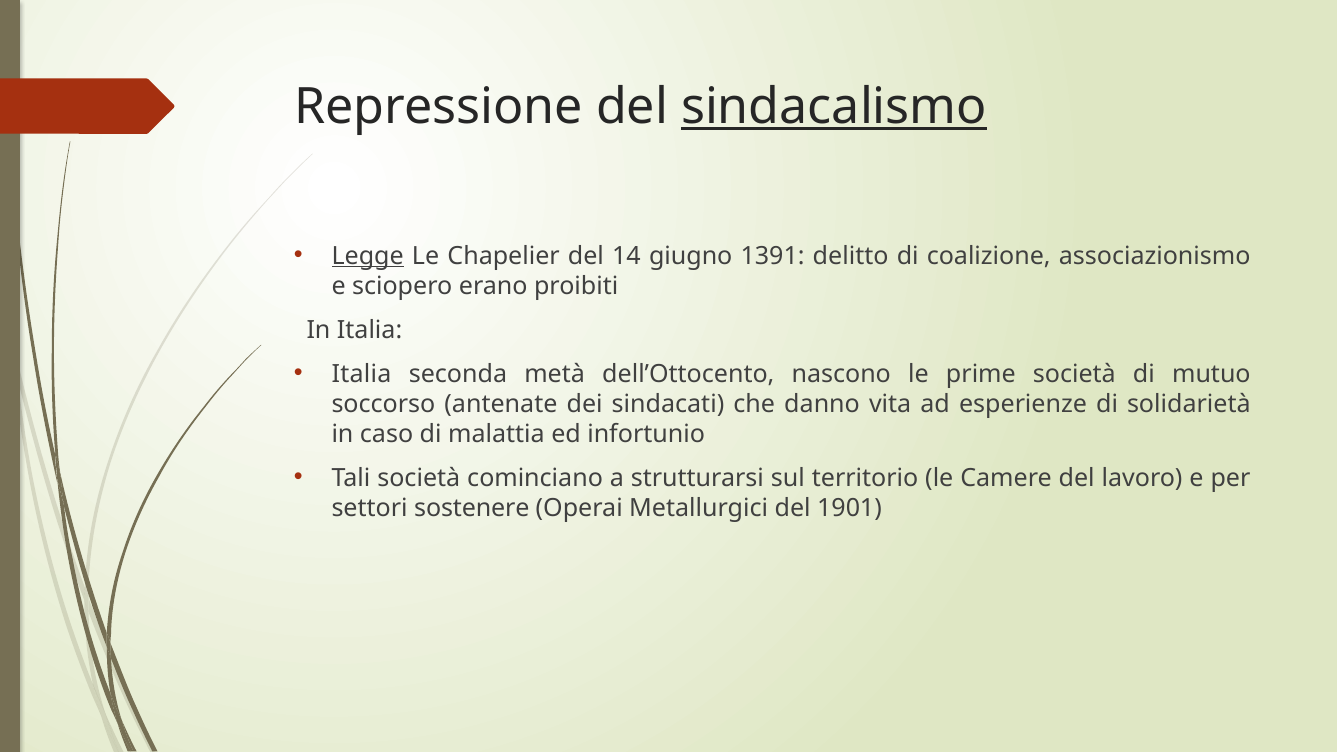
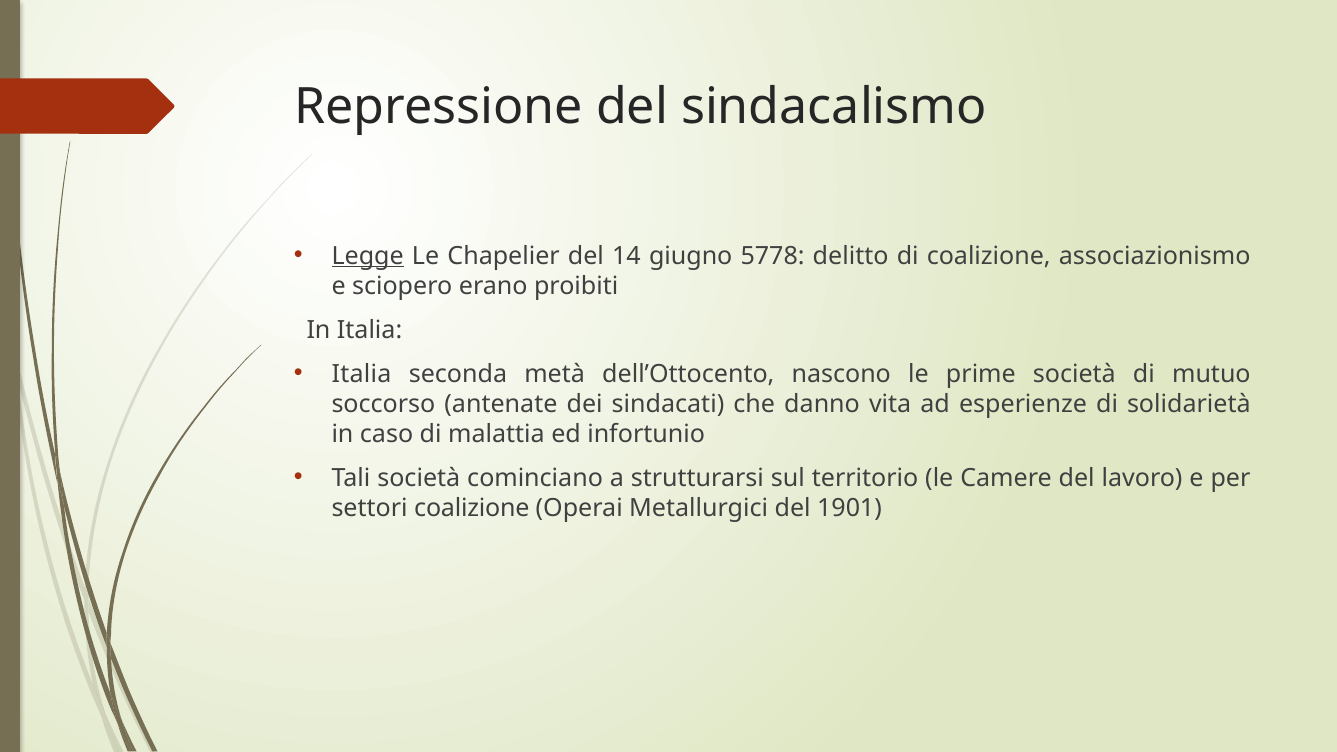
sindacalismo underline: present -> none
1391: 1391 -> 5778
settori sostenere: sostenere -> coalizione
